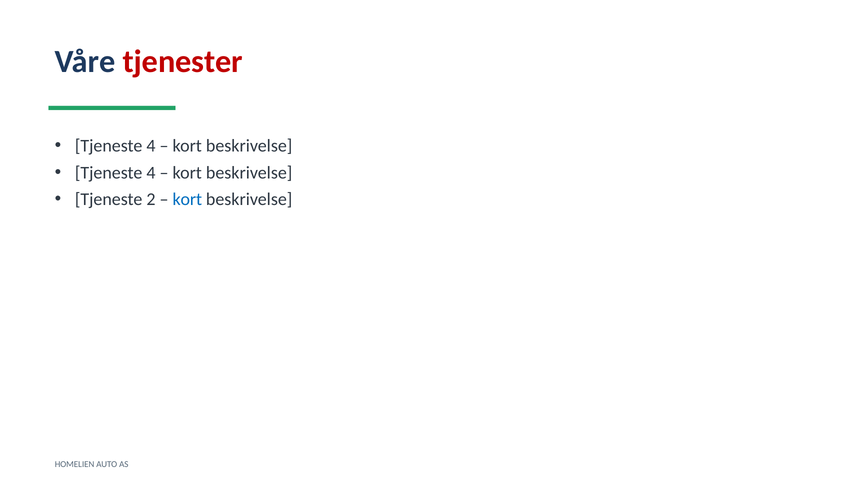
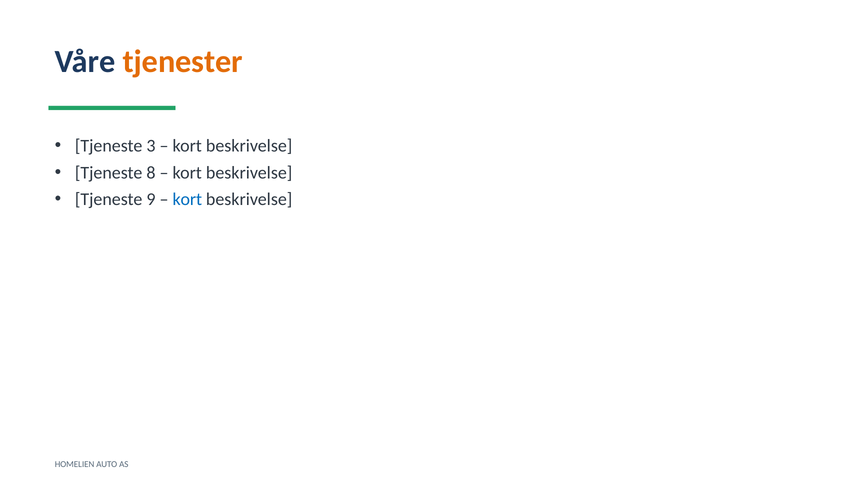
tjenester colour: red -> orange
4 at (151, 146): 4 -> 3
4 at (151, 173): 4 -> 8
2: 2 -> 9
